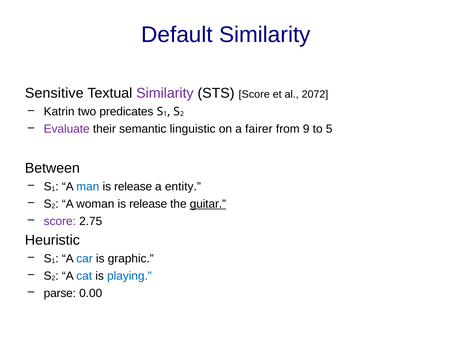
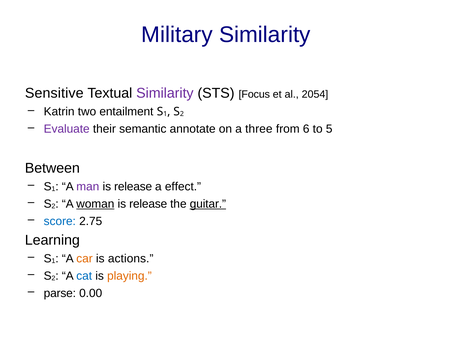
Default: Default -> Military
STS Score: Score -> Focus
2072: 2072 -> 2054
predicates: predicates -> entailment
linguistic: linguistic -> annotate
fairer: fairer -> three
9: 9 -> 6
man colour: blue -> purple
entity: entity -> effect
woman underline: none -> present
score at (60, 221) colour: purple -> blue
Heuristic: Heuristic -> Learning
car colour: blue -> orange
graphic: graphic -> actions
playing colour: blue -> orange
